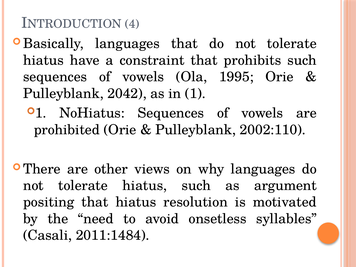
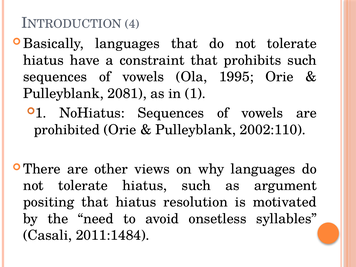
2042: 2042 -> 2081
